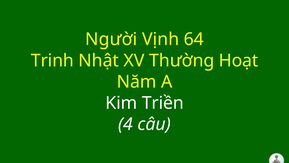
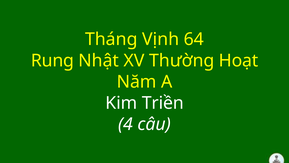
Người: Người -> Tháng
Trinh: Trinh -> Rung
